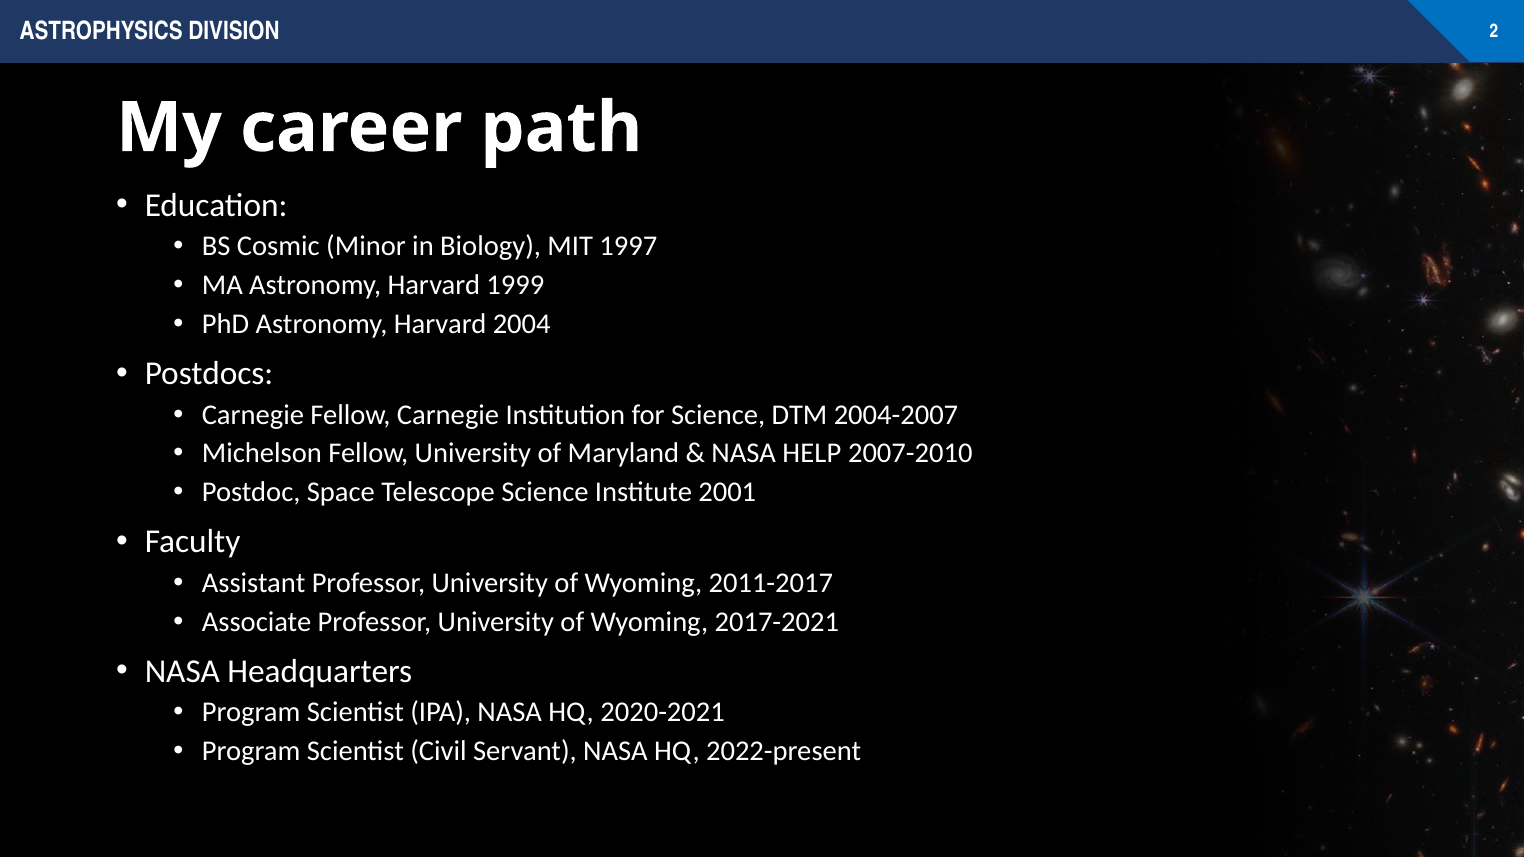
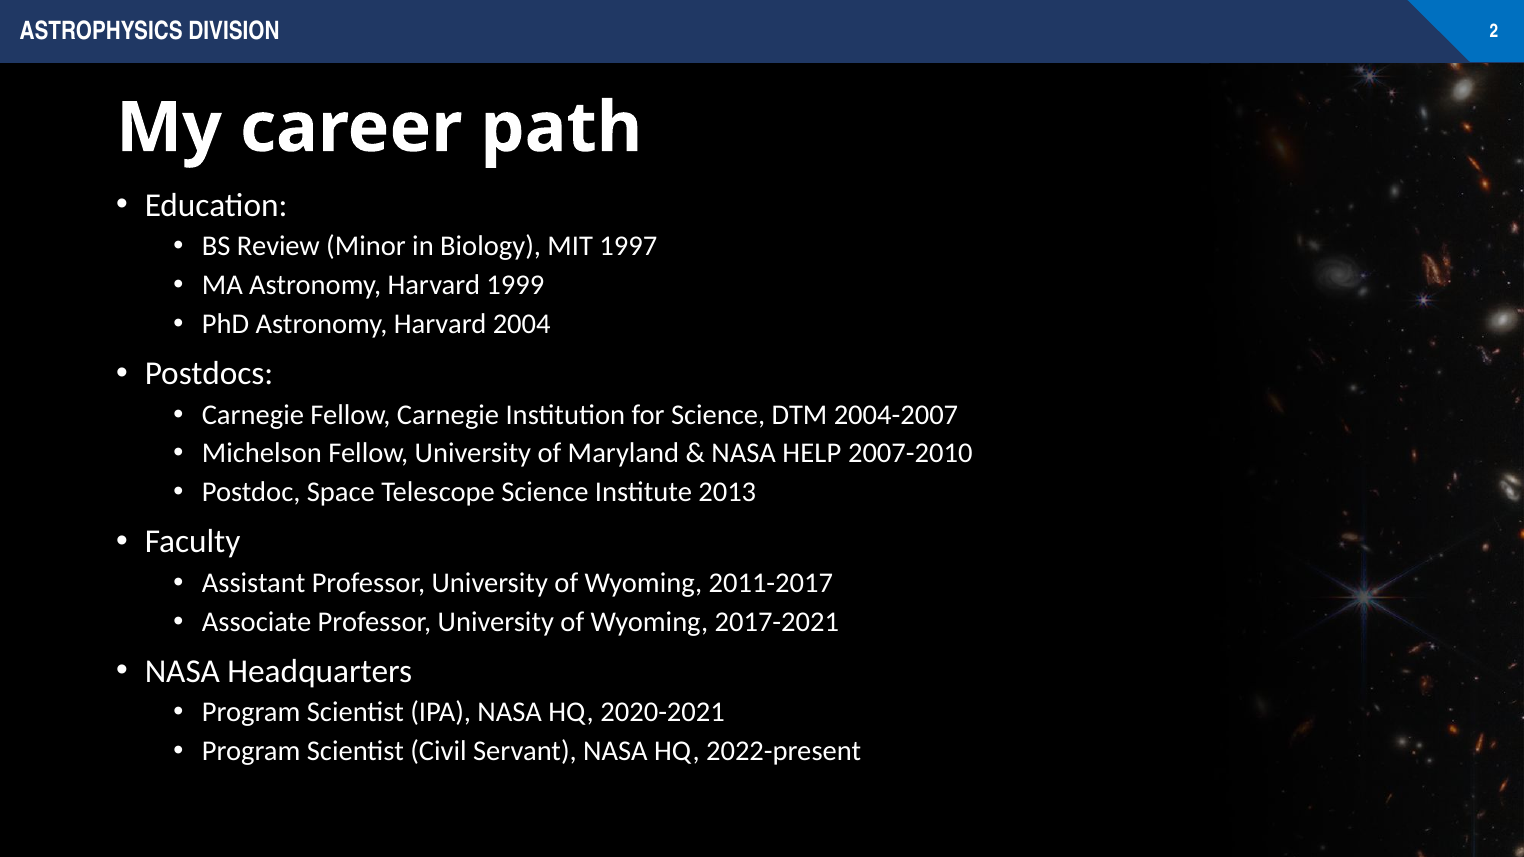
Cosmic: Cosmic -> Review
2001: 2001 -> 2013
